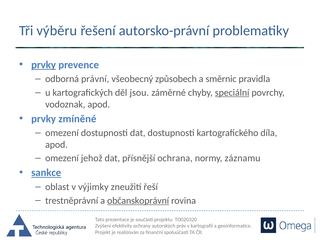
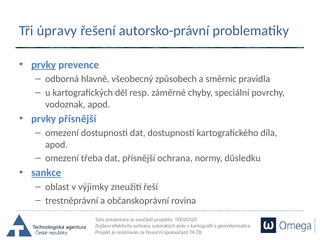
výběru: výběru -> úpravy
právní: právní -> hlavně
jsou: jsou -> resp
speciální underline: present -> none
prvky zmíněné: zmíněné -> přísnější
jehož: jehož -> třeba
záznamu: záznamu -> důsledku
občanskoprávní underline: present -> none
